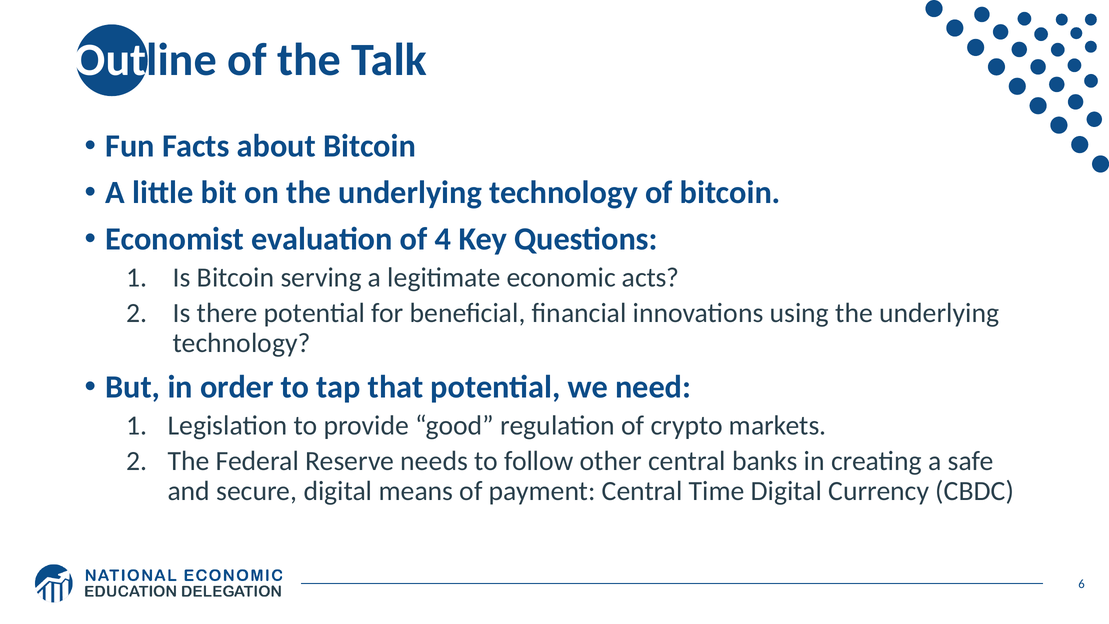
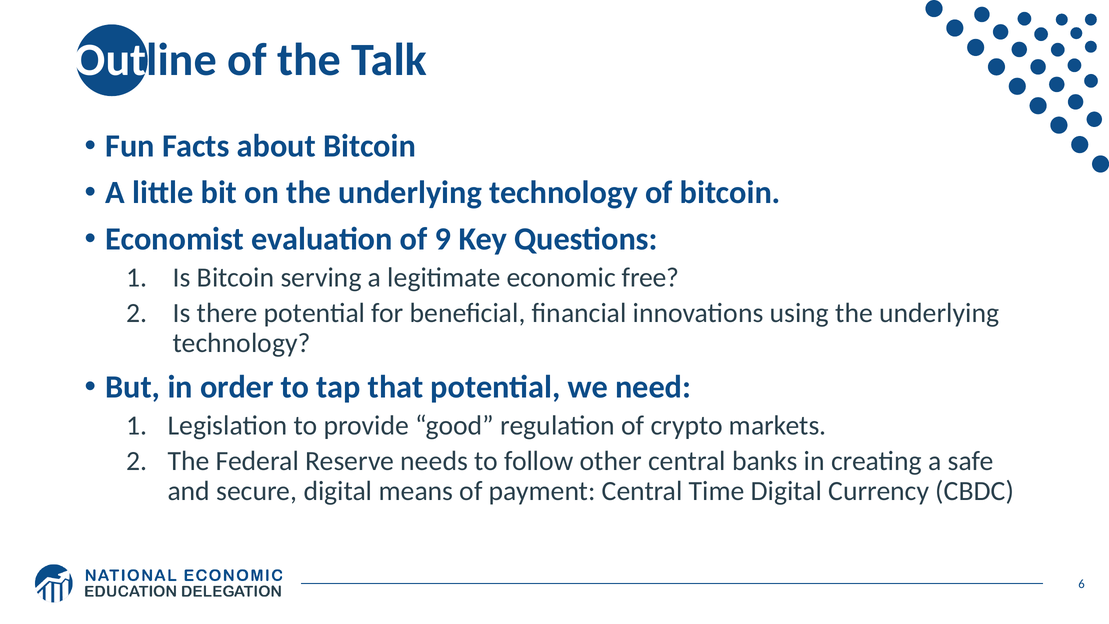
4: 4 -> 9
acts: acts -> free
